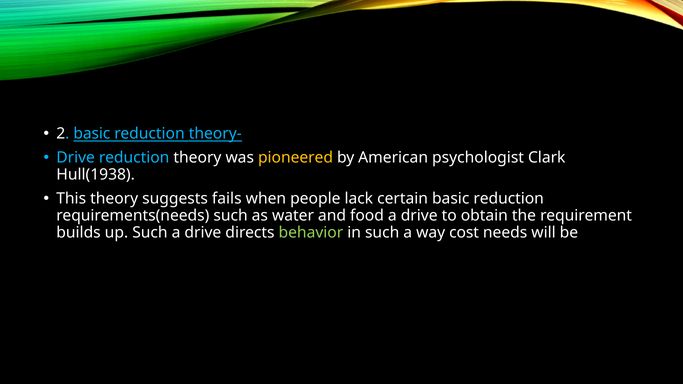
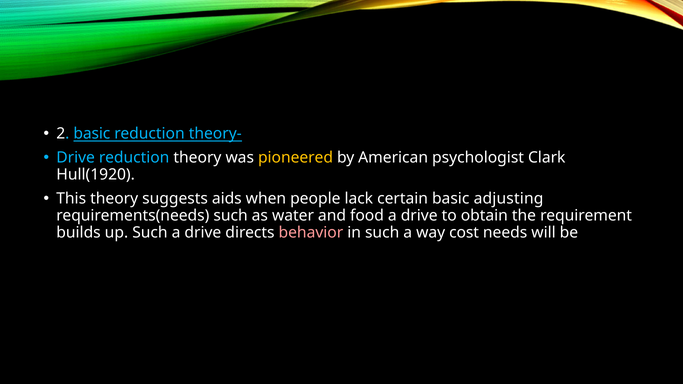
Hull(1938: Hull(1938 -> Hull(1920
fails: fails -> aids
certain basic reduction: reduction -> adjusting
behavior colour: light green -> pink
